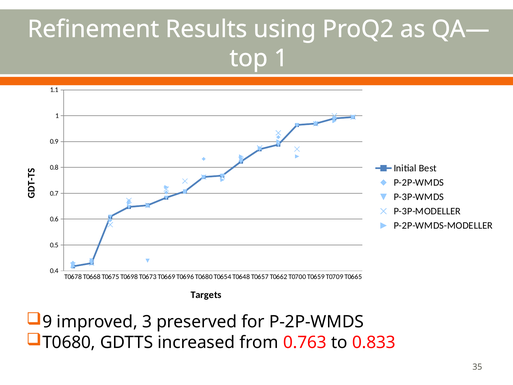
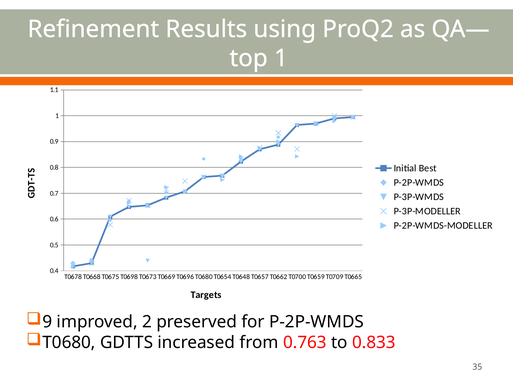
3: 3 -> 2
